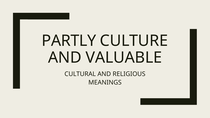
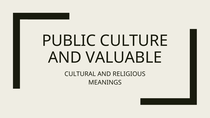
PARTLY: PARTLY -> PUBLIC
